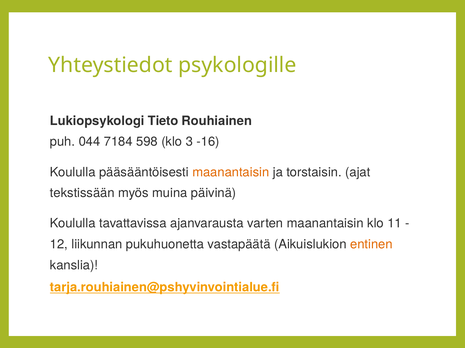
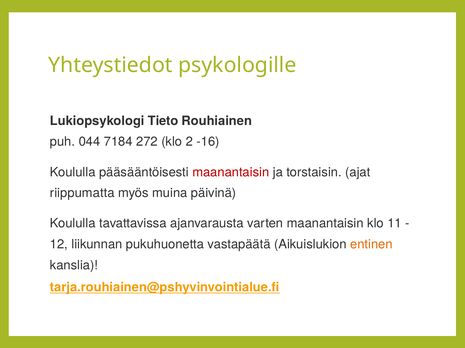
598: 598 -> 272
3: 3 -> 2
maanantaisin at (231, 172) colour: orange -> red
tekstissään: tekstissään -> riippumatta
